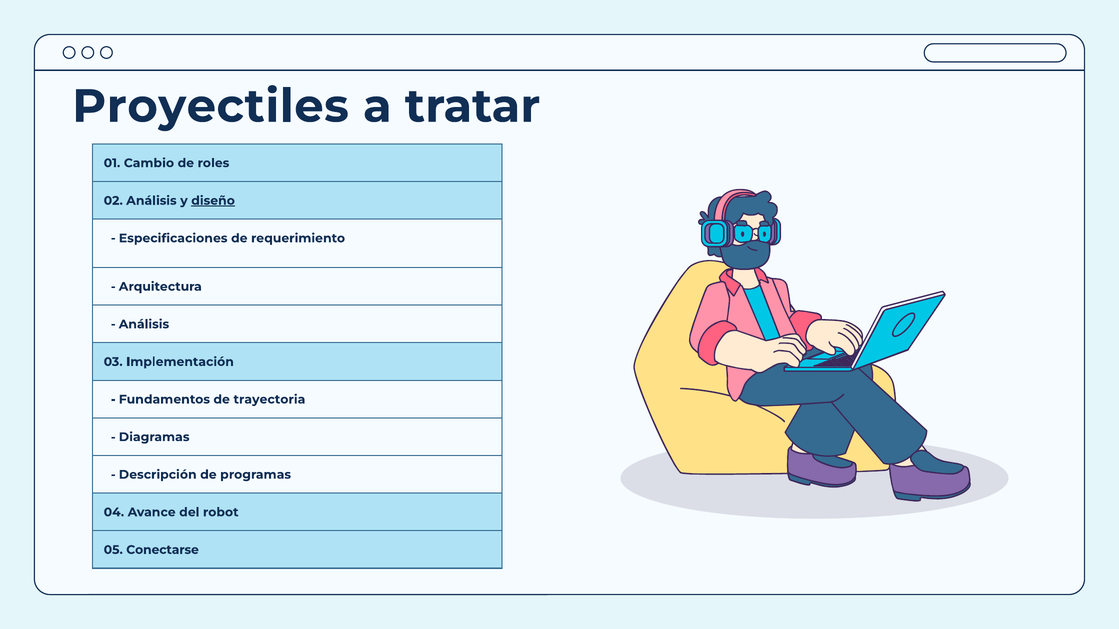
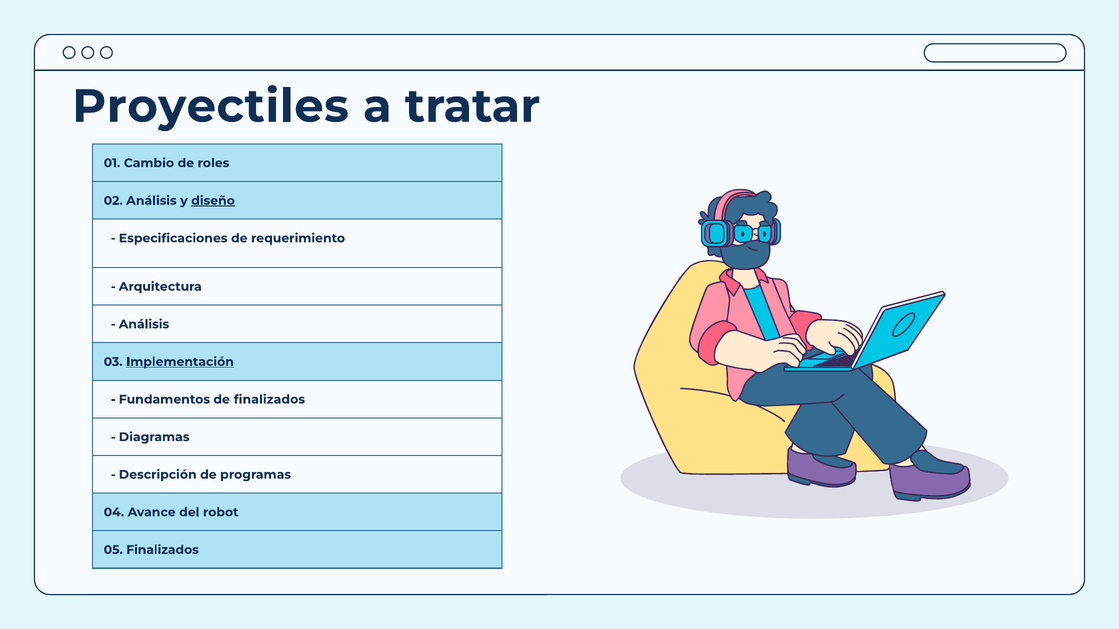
Implementación underline: none -> present
de trayectoria: trayectoria -> finalizados
05 Conectarse: Conectarse -> Finalizados
